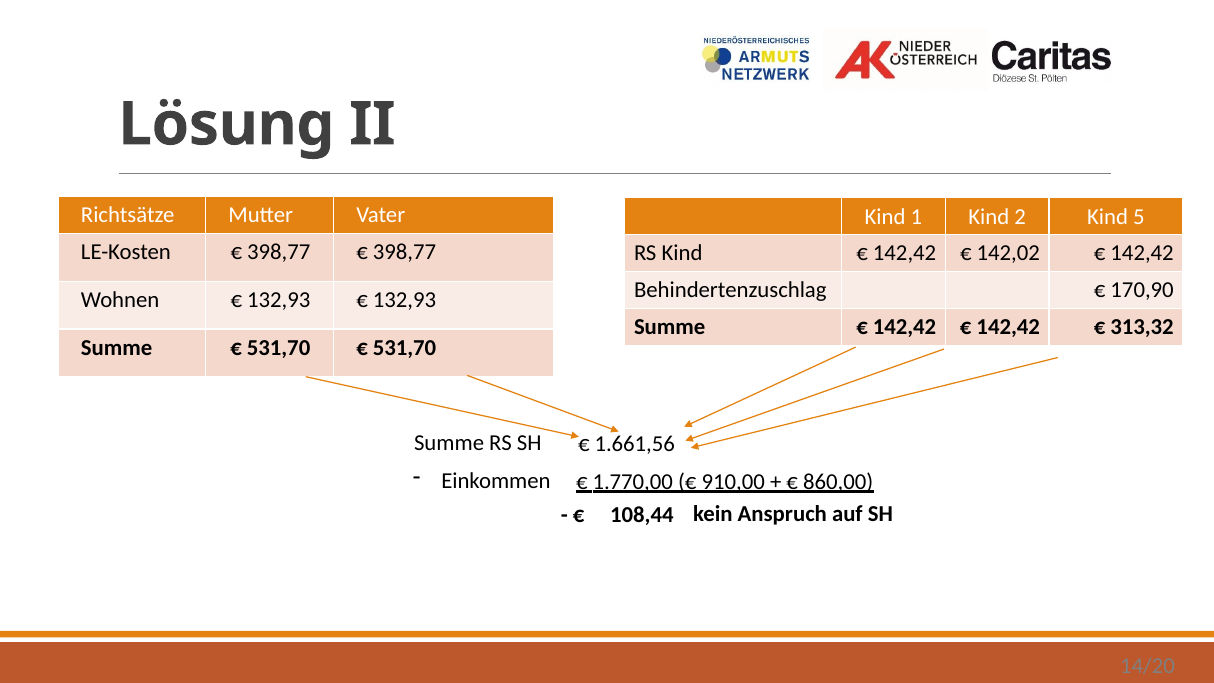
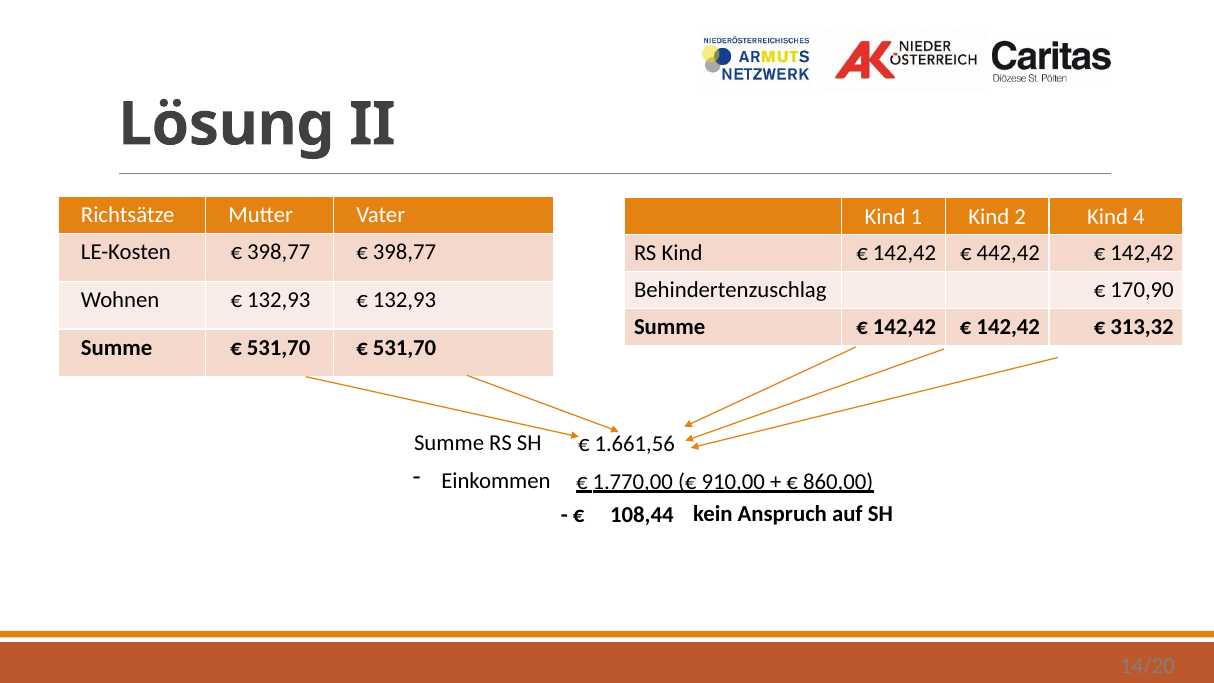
5: 5 -> 4
142,02: 142,02 -> 442,42
